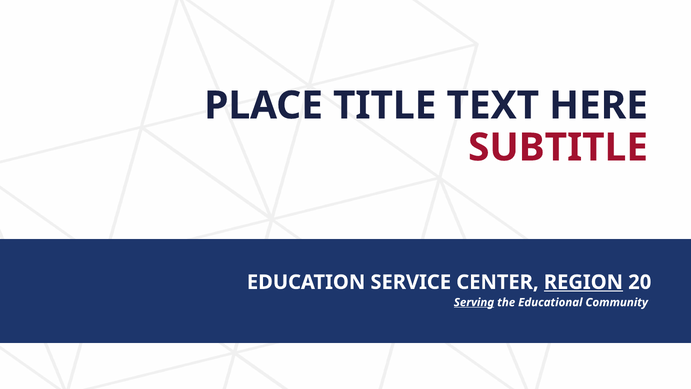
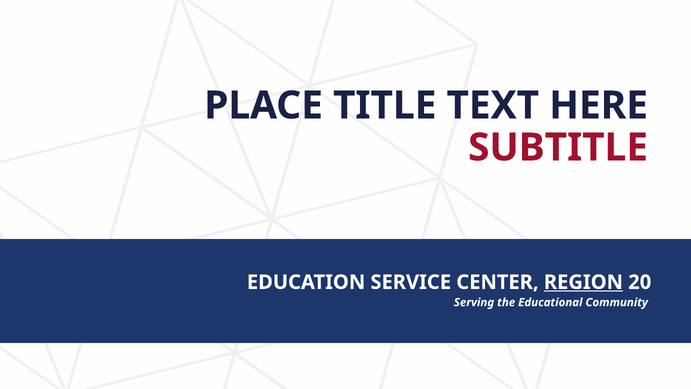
Serving underline: present -> none
